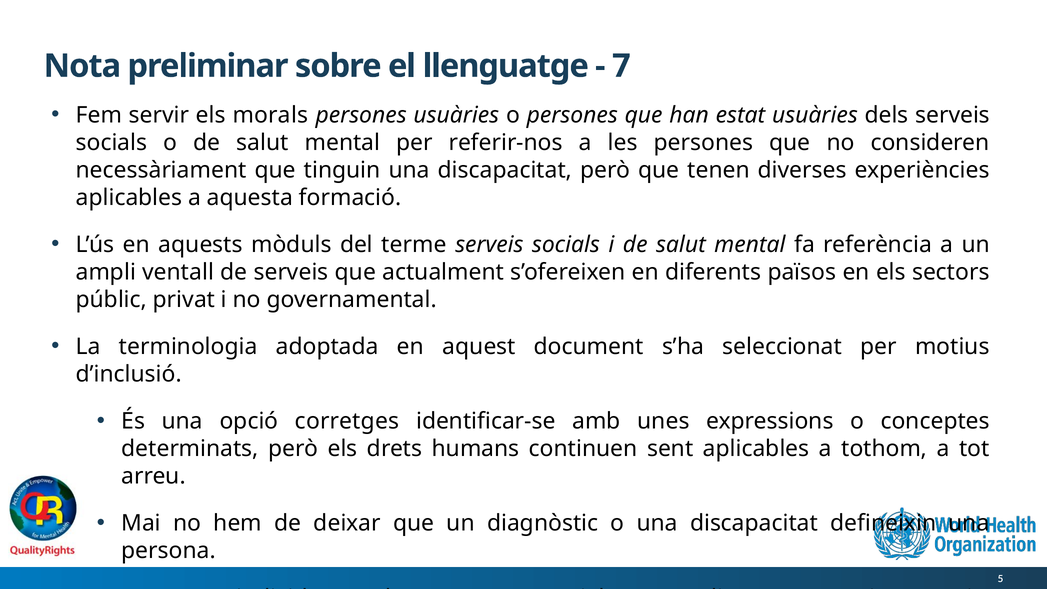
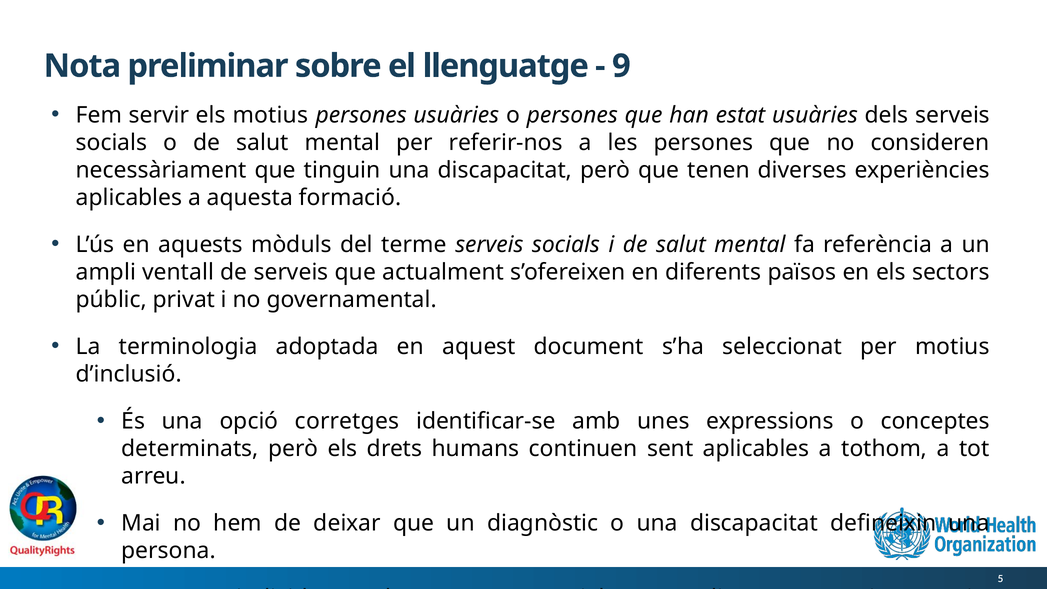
7: 7 -> 9
els morals: morals -> motius
